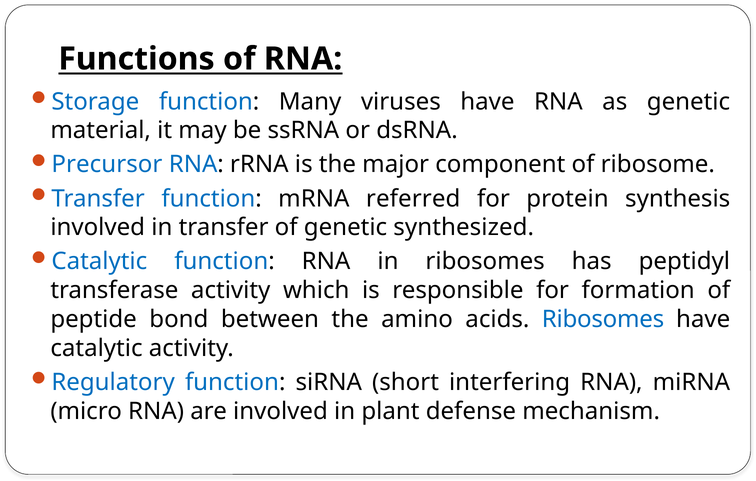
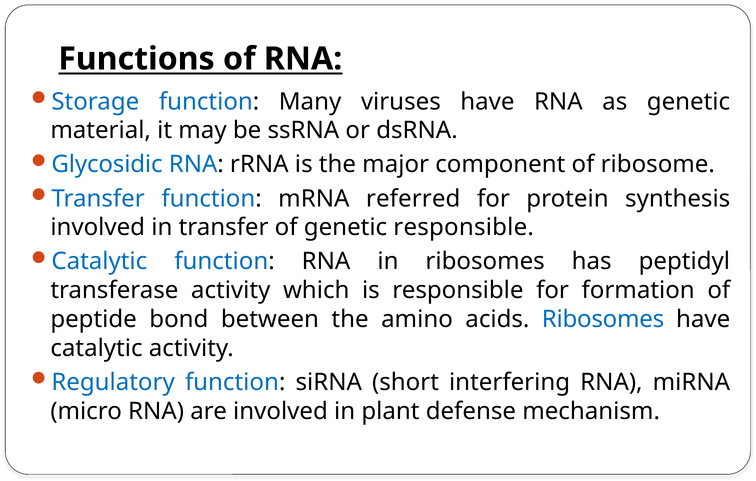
Precursor: Precursor -> Glycosidic
genetic synthesized: synthesized -> responsible
